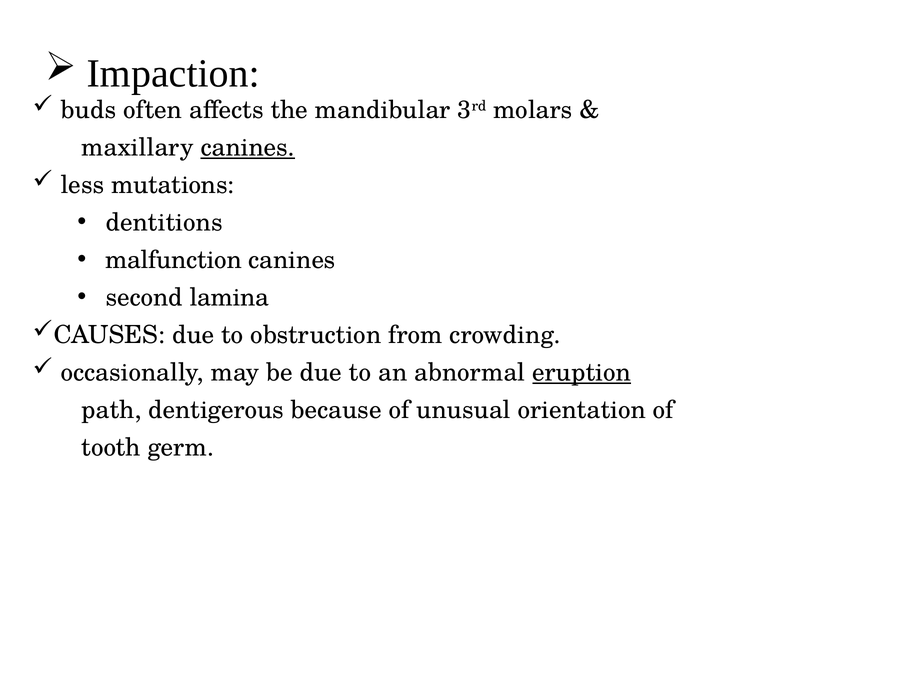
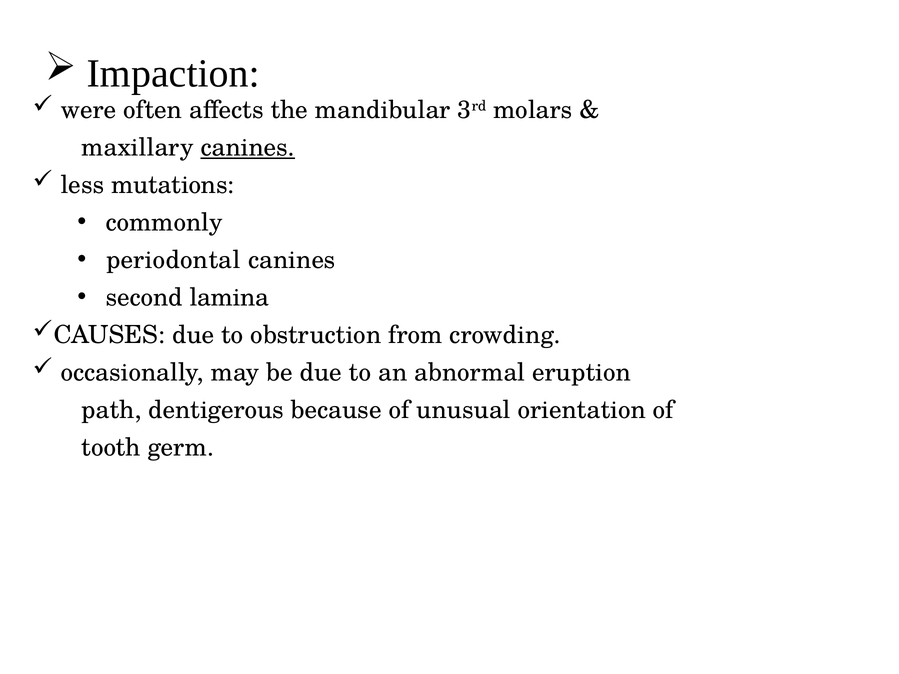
buds: buds -> were
dentitions: dentitions -> commonly
malfunction: malfunction -> periodontal
eruption underline: present -> none
